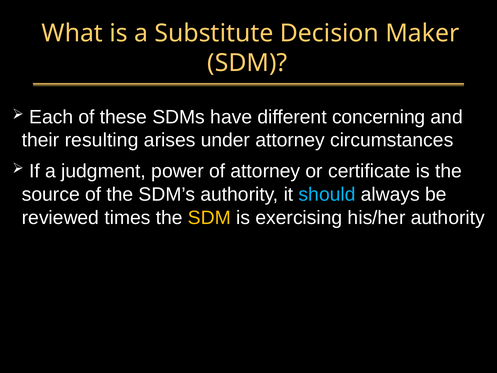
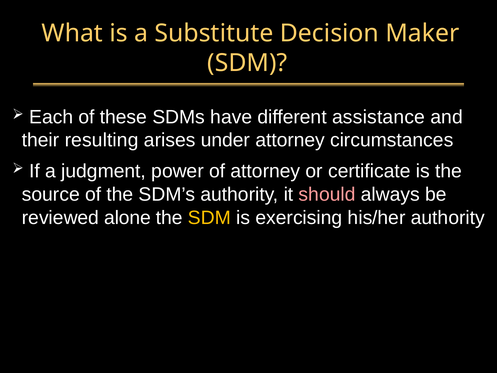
concerning: concerning -> assistance
should colour: light blue -> pink
times: times -> alone
